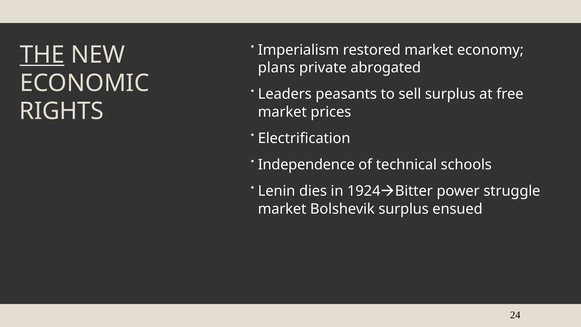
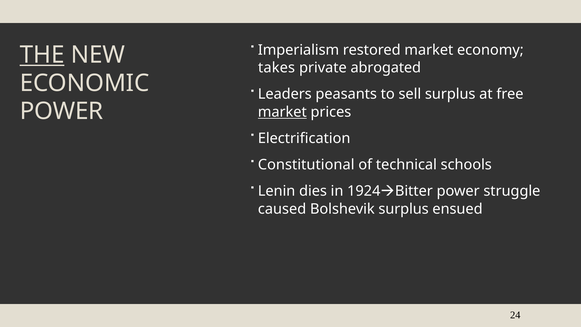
plans: plans -> takes
RIGHTS at (61, 111): RIGHTS -> POWER
market at (282, 112) underline: none -> present
Independence: Independence -> Constitutional
market at (282, 209): market -> caused
